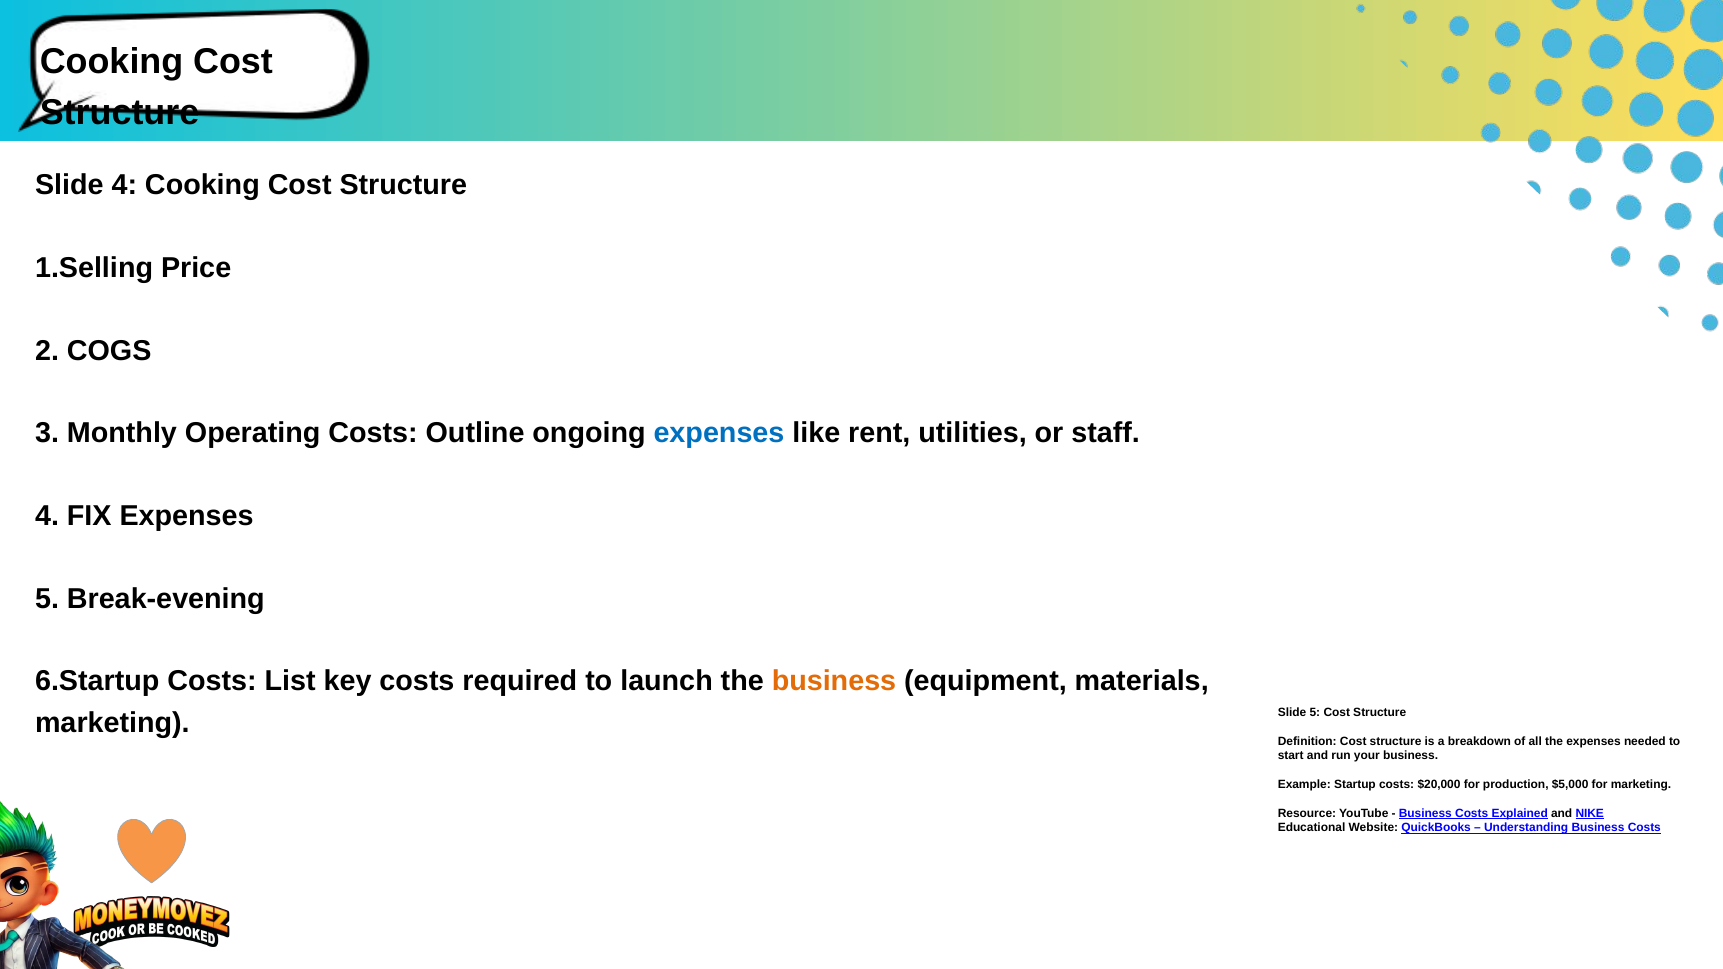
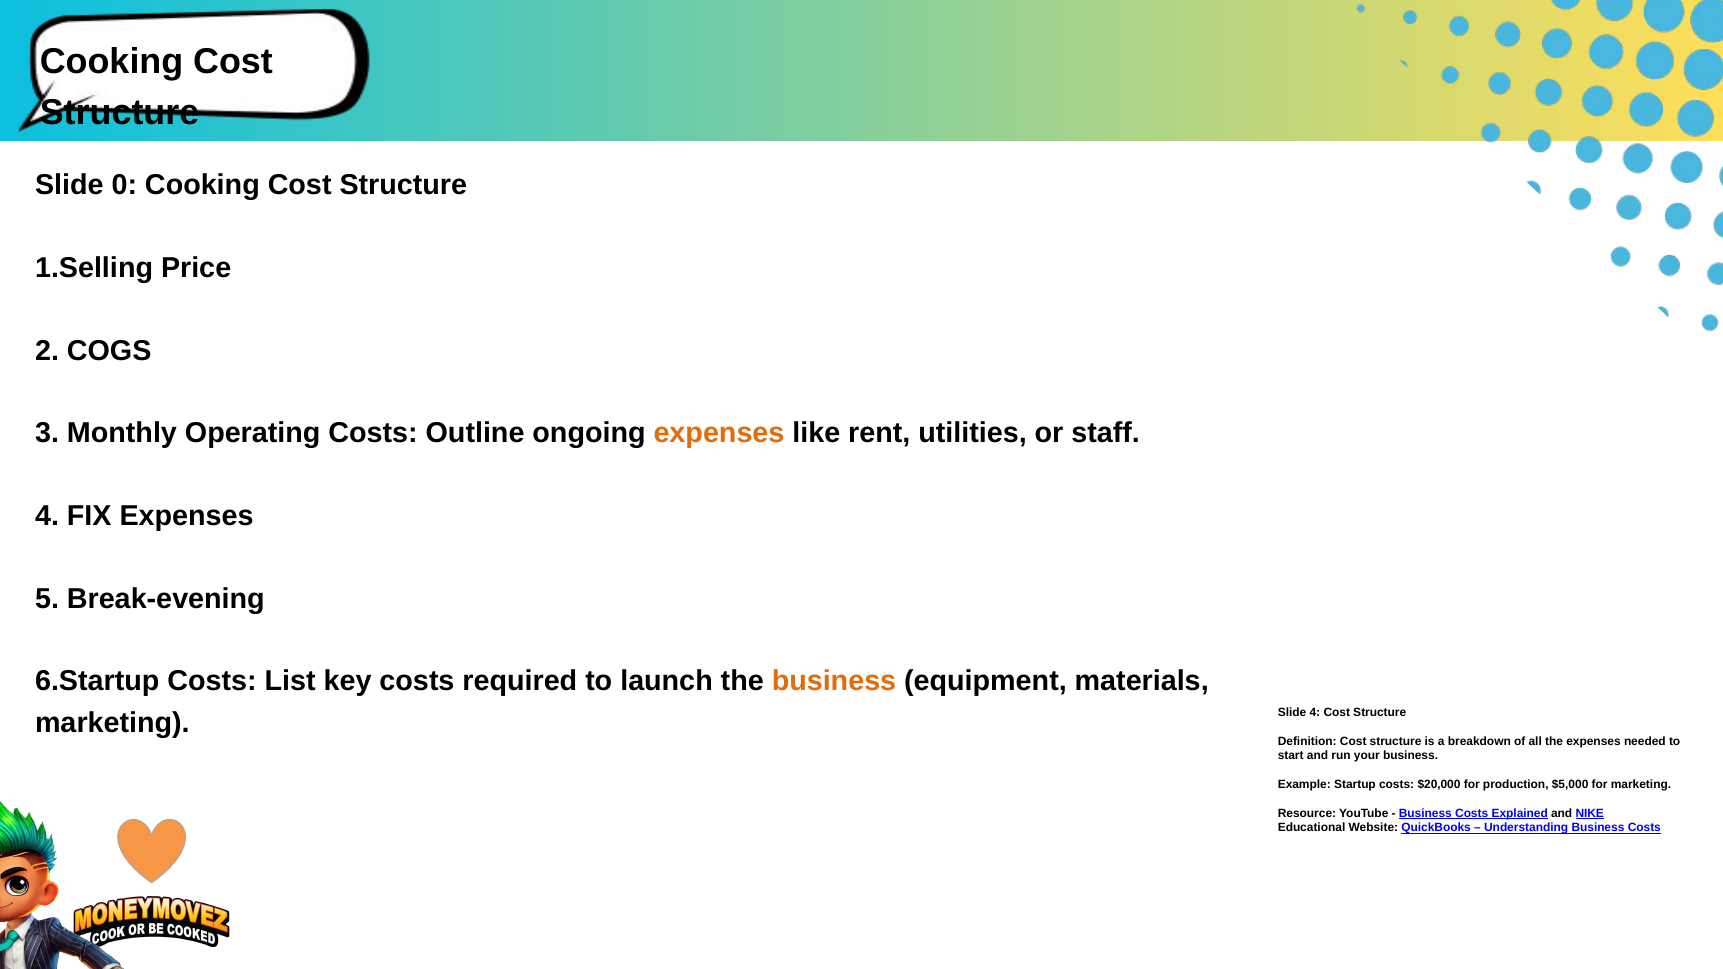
Slide 4: 4 -> 0
expenses at (719, 434) colour: blue -> orange
Slide 5: 5 -> 4
